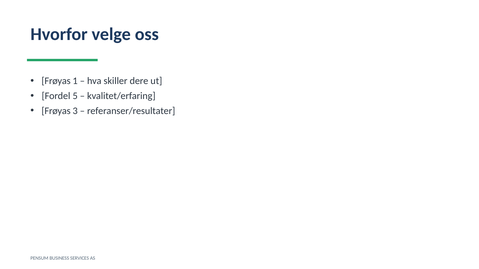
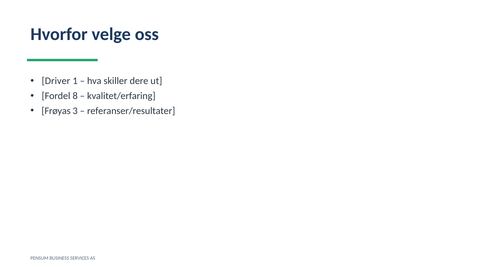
Frøyas at (56, 81): Frøyas -> Driver
5: 5 -> 8
